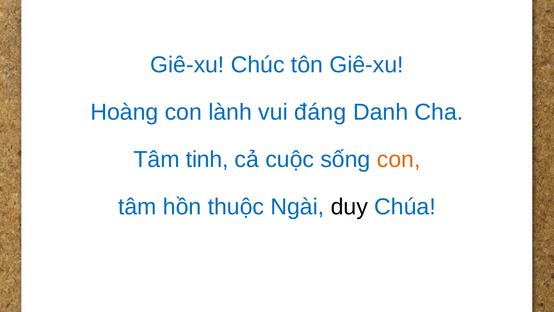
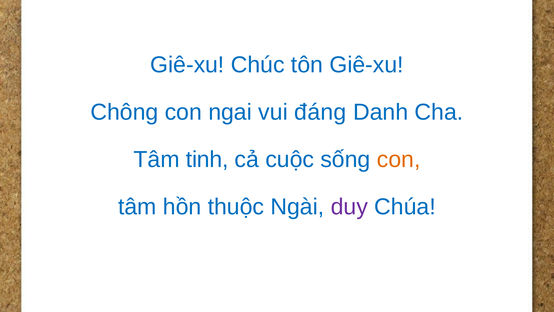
Hoàng: Hoàng -> Chông
lành: lành -> ngai
duy colour: black -> purple
